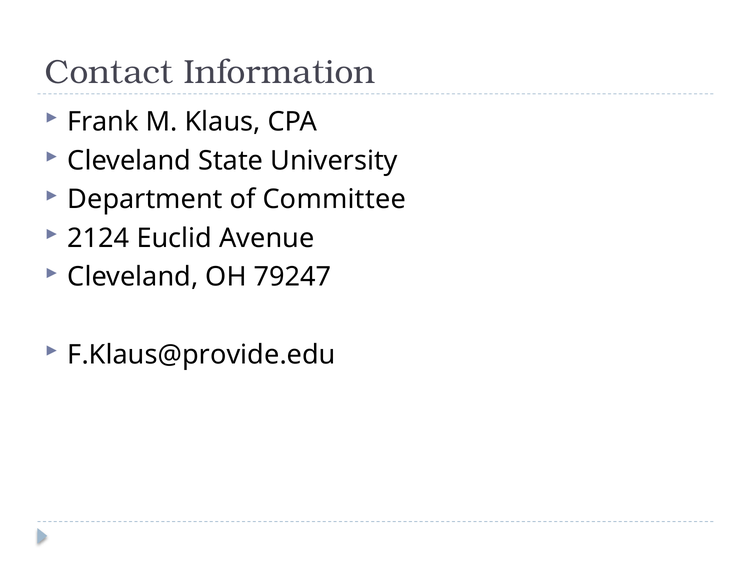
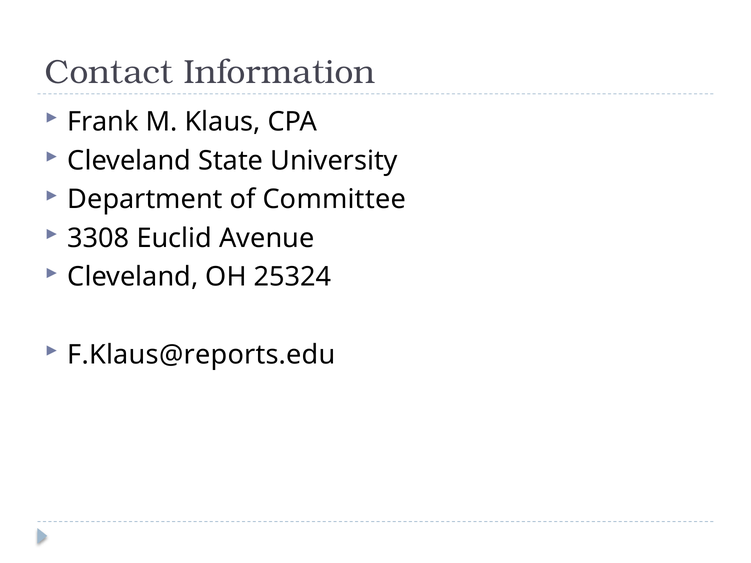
2124: 2124 -> 3308
79247: 79247 -> 25324
F.Klaus@provide.edu: F.Klaus@provide.edu -> F.Klaus@reports.edu
